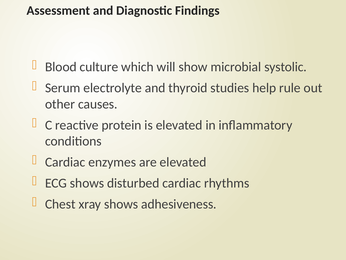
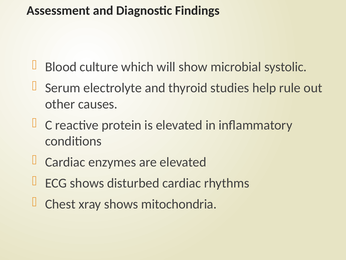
adhesiveness: adhesiveness -> mitochondria
